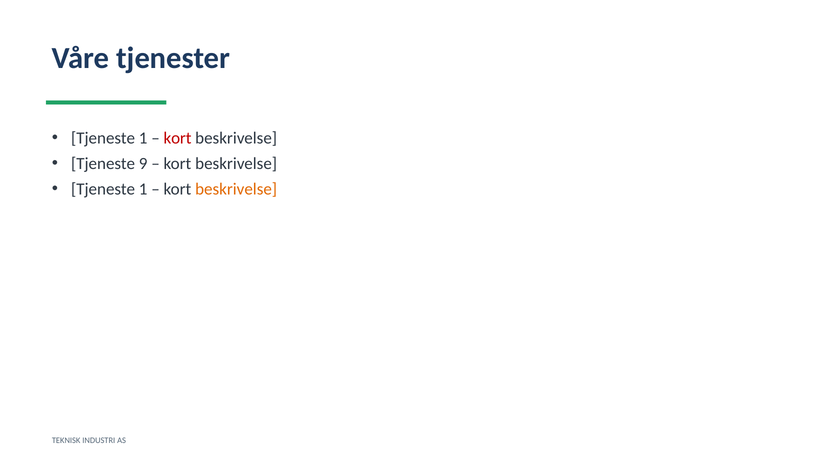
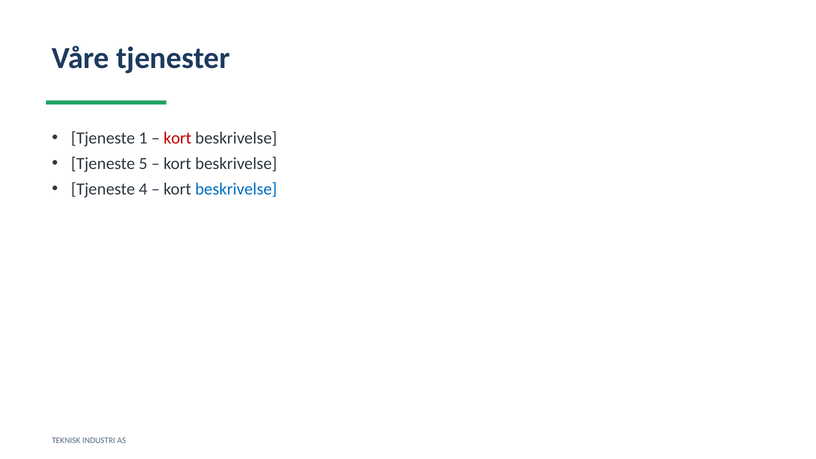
9: 9 -> 5
1 at (143, 189): 1 -> 4
beskrivelse at (236, 189) colour: orange -> blue
